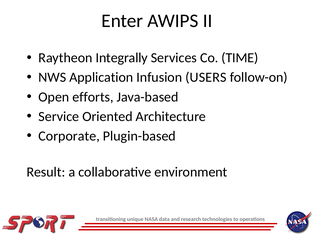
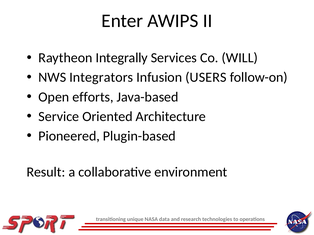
TIME: TIME -> WILL
Application: Application -> Integrators
Corporate: Corporate -> Pioneered
